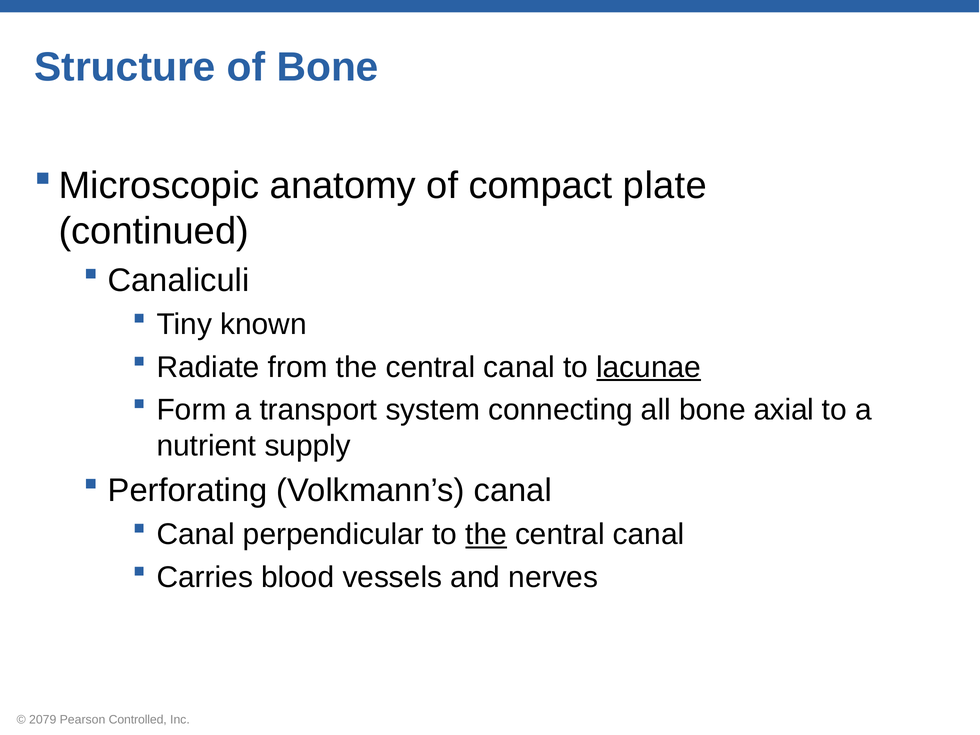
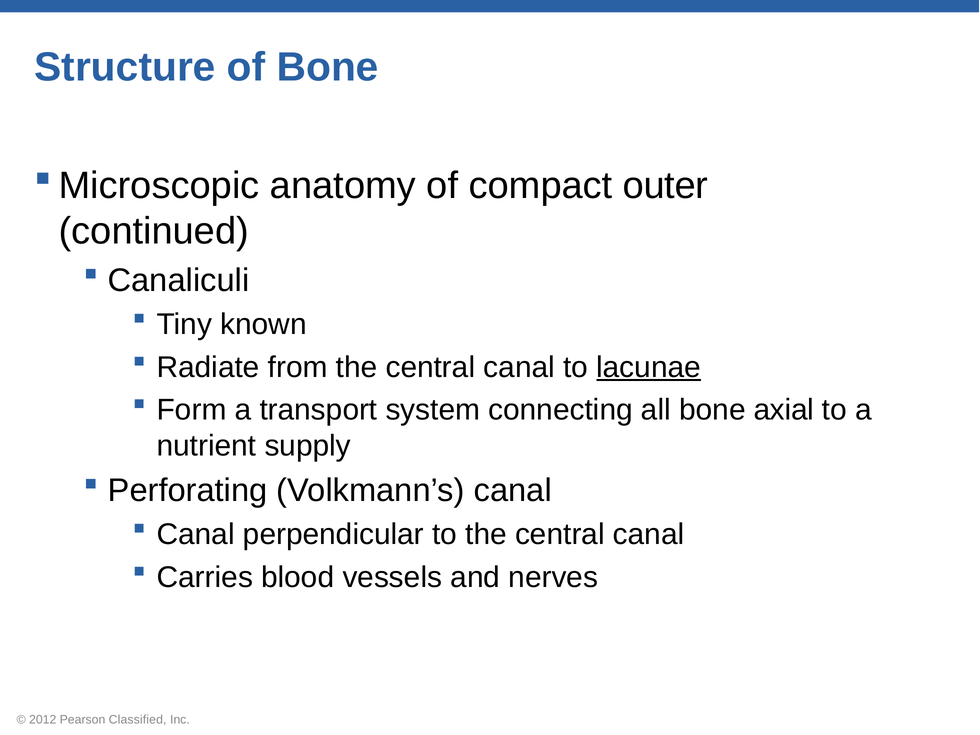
plate: plate -> outer
the at (486, 534) underline: present -> none
2079: 2079 -> 2012
Controlled: Controlled -> Classified
